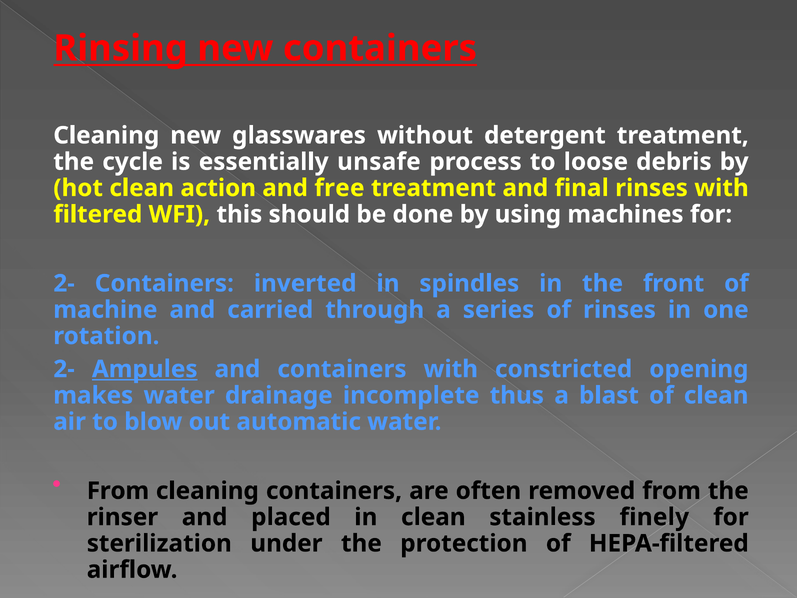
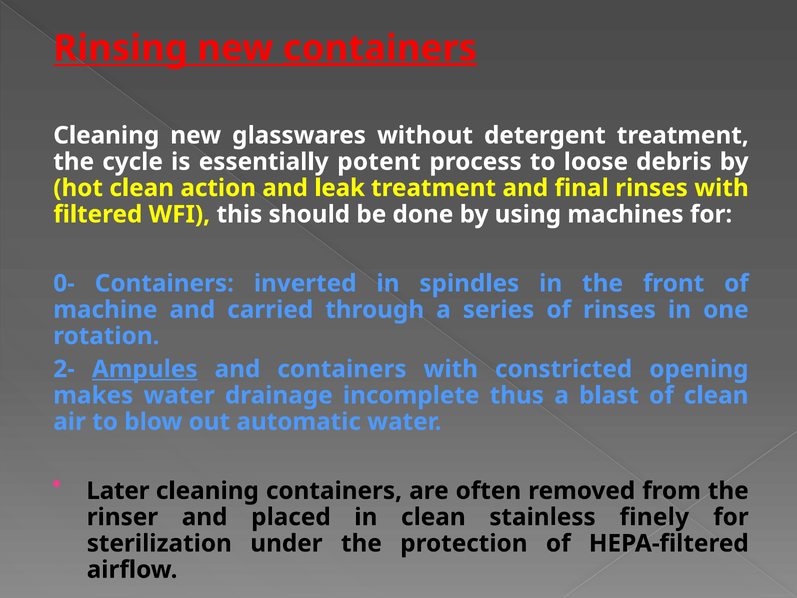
containers at (380, 48) underline: none -> present
unsafe: unsafe -> potent
free: free -> leak
2- at (64, 283): 2- -> 0-
From at (118, 491): From -> Later
